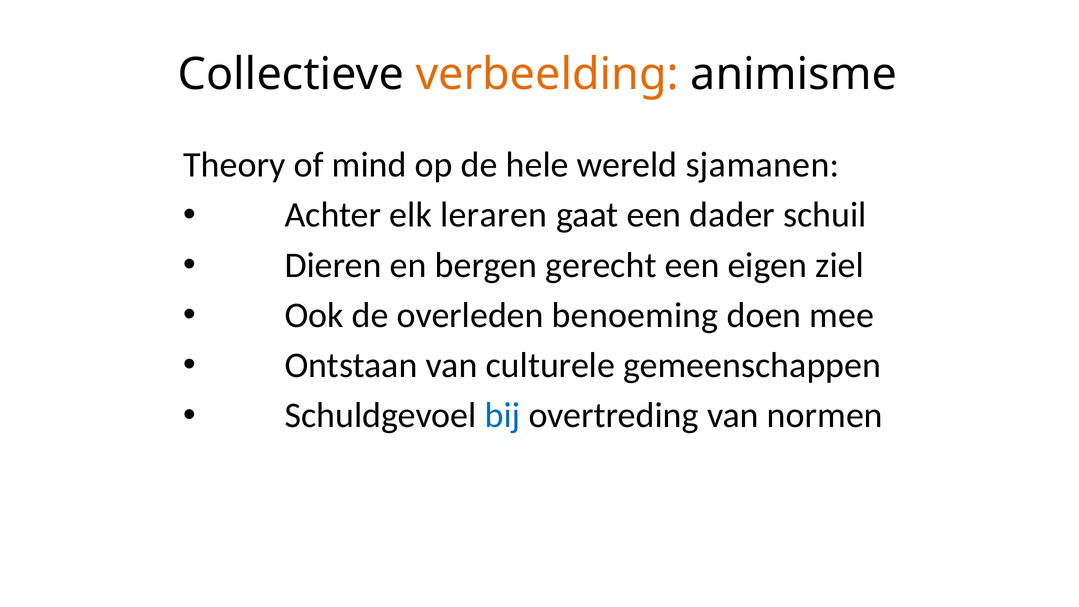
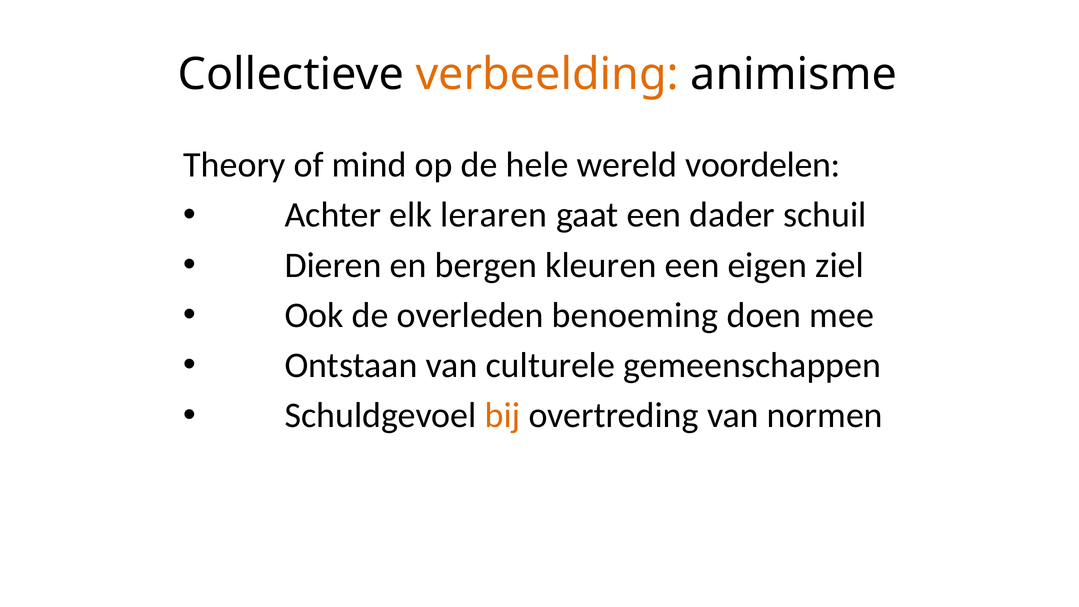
sjamanen: sjamanen -> voordelen
gerecht: gerecht -> kleuren
bij colour: blue -> orange
